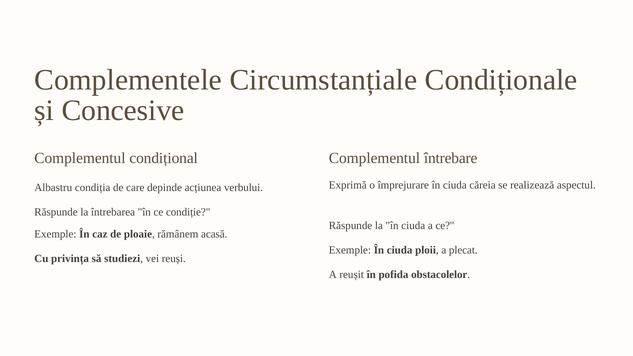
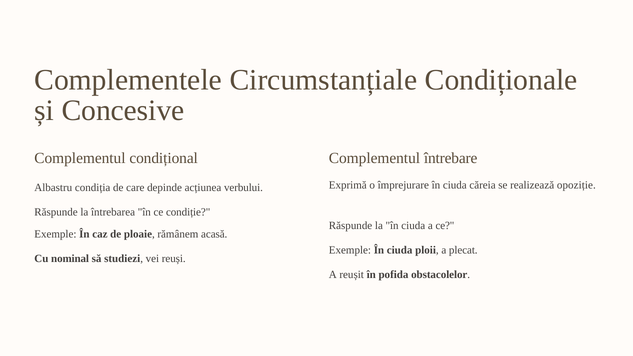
aspectul: aspectul -> opoziție
privința: privința -> nominal
